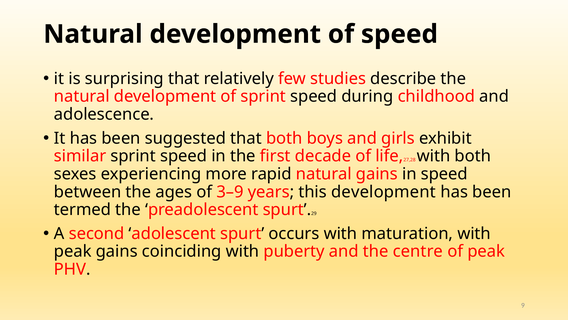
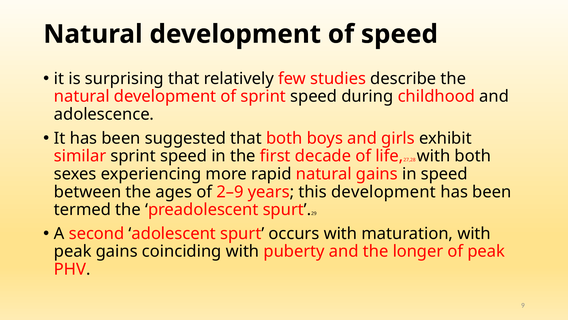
3–9: 3–9 -> 2–9
centre: centre -> longer
